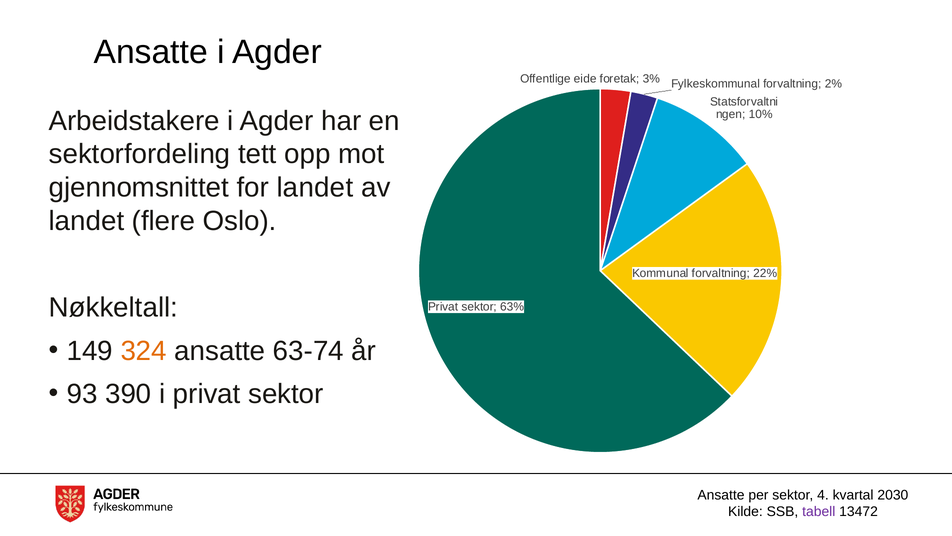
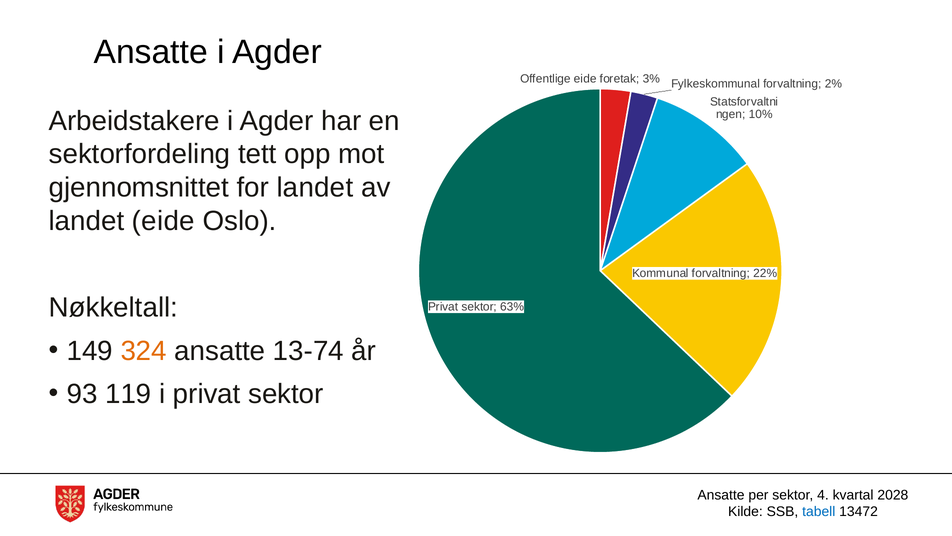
landet flere: flere -> eide
63-74: 63-74 -> 13-74
390: 390 -> 119
2030: 2030 -> 2028
tabell colour: purple -> blue
